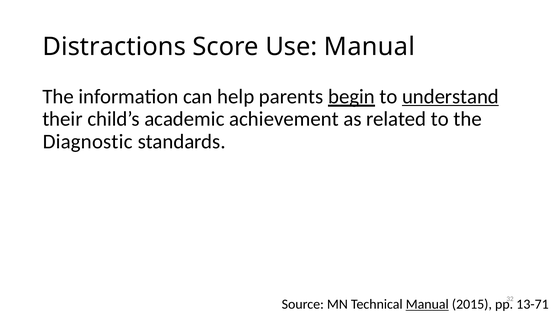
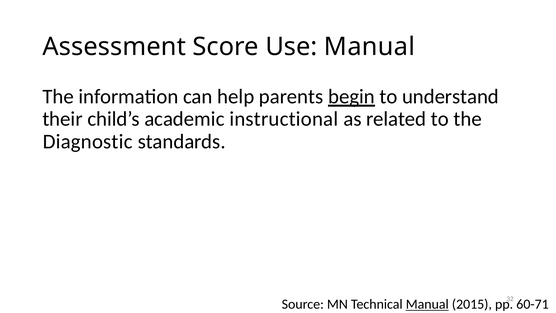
Distractions: Distractions -> Assessment
understand underline: present -> none
achievement: achievement -> instructional
13-71: 13-71 -> 60-71
